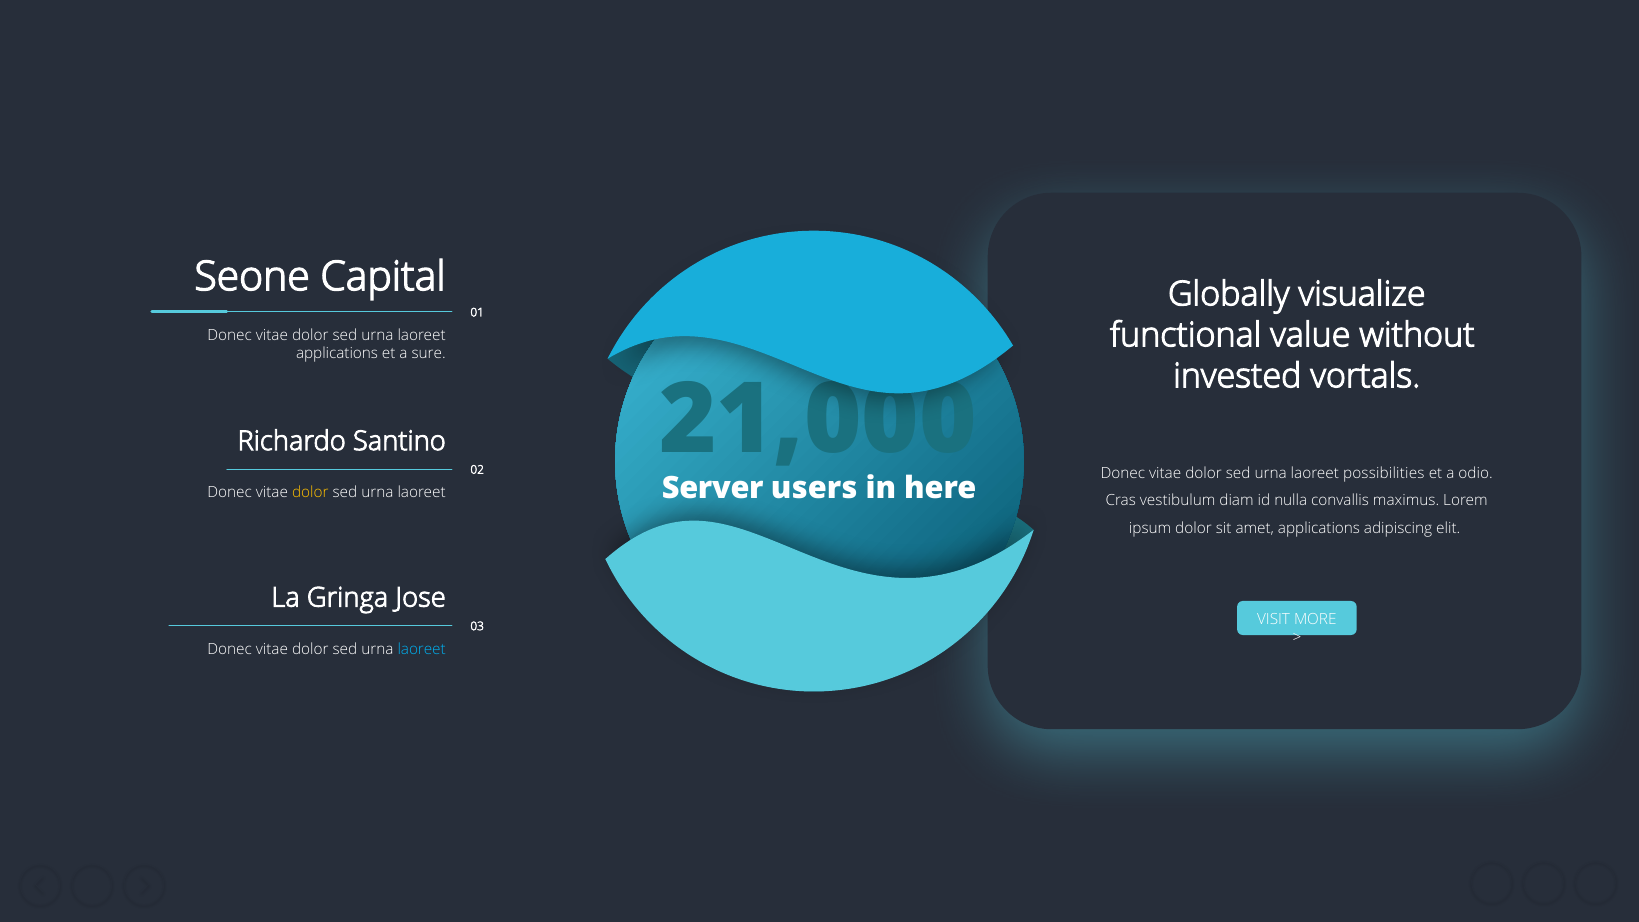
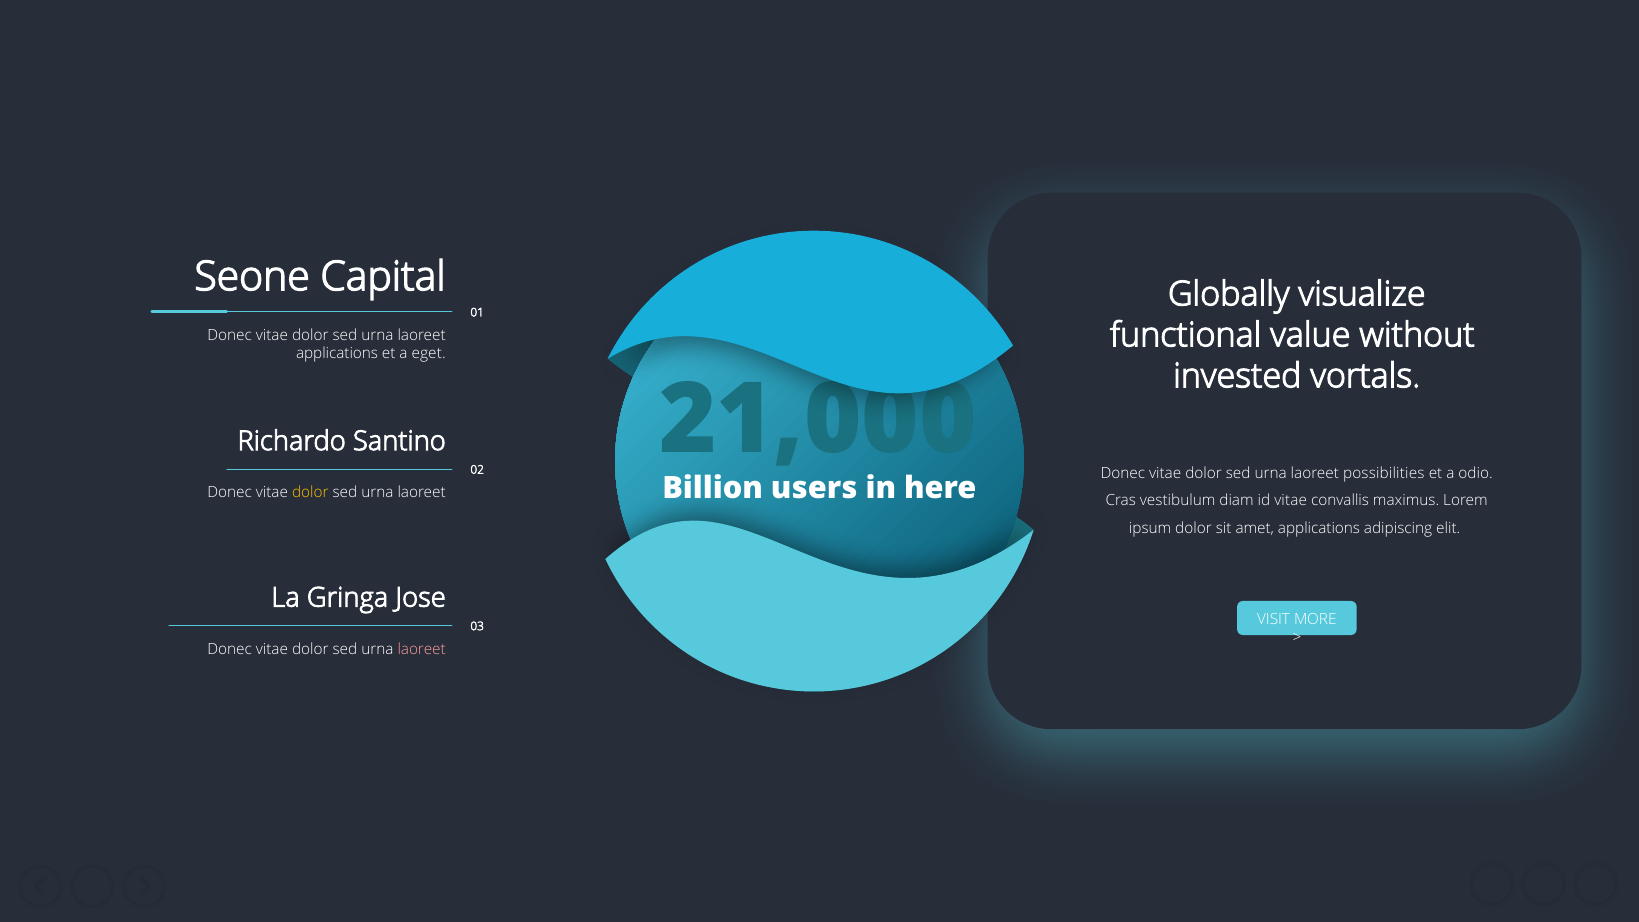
sure: sure -> eget
Server: Server -> Billion
id nulla: nulla -> vitae
laoreet at (422, 649) colour: light blue -> pink
